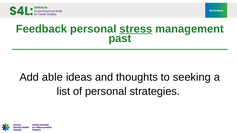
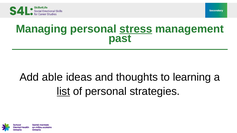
Feedback: Feedback -> Managing
seeking: seeking -> learning
list underline: none -> present
